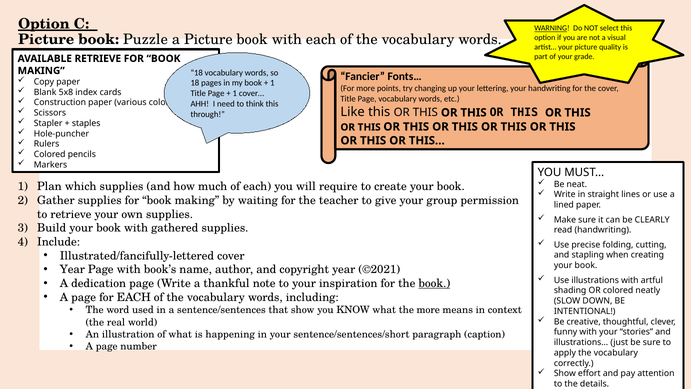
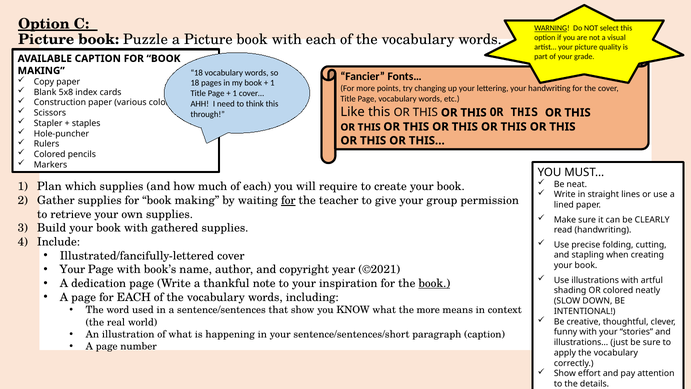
AVAILABLE RETRIEVE: RETRIEVE -> CAPTION
for at (288, 200) underline: none -> present
Year at (72, 269): Year -> Your
